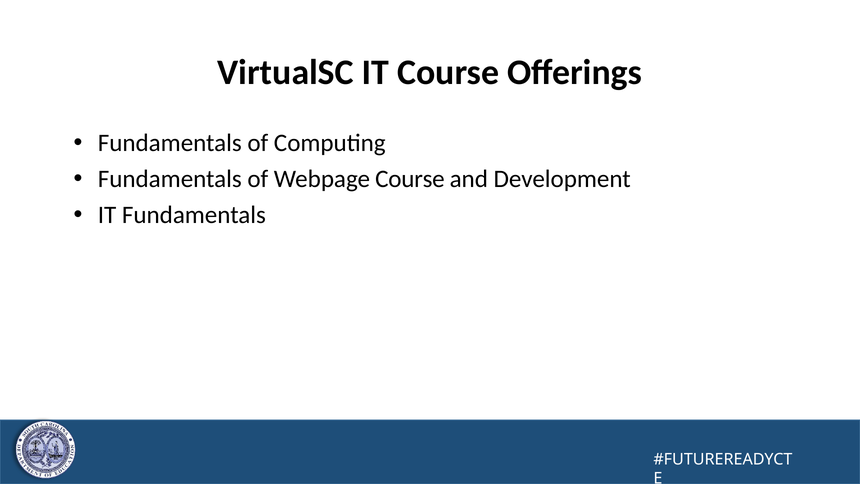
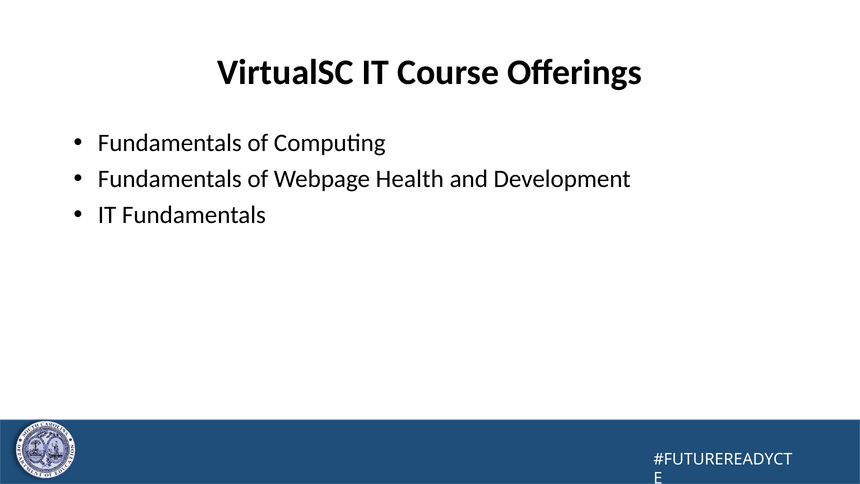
Webpage Course: Course -> Health
